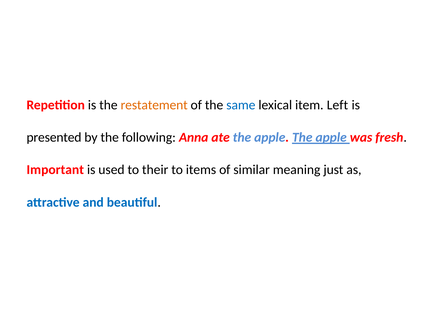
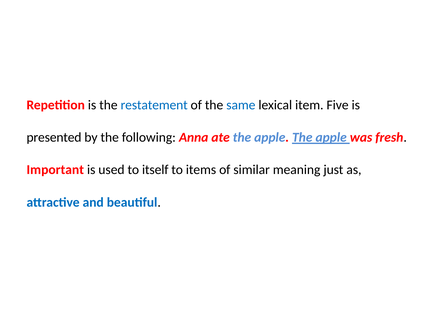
restatement colour: orange -> blue
Left: Left -> Five
their: their -> itself
